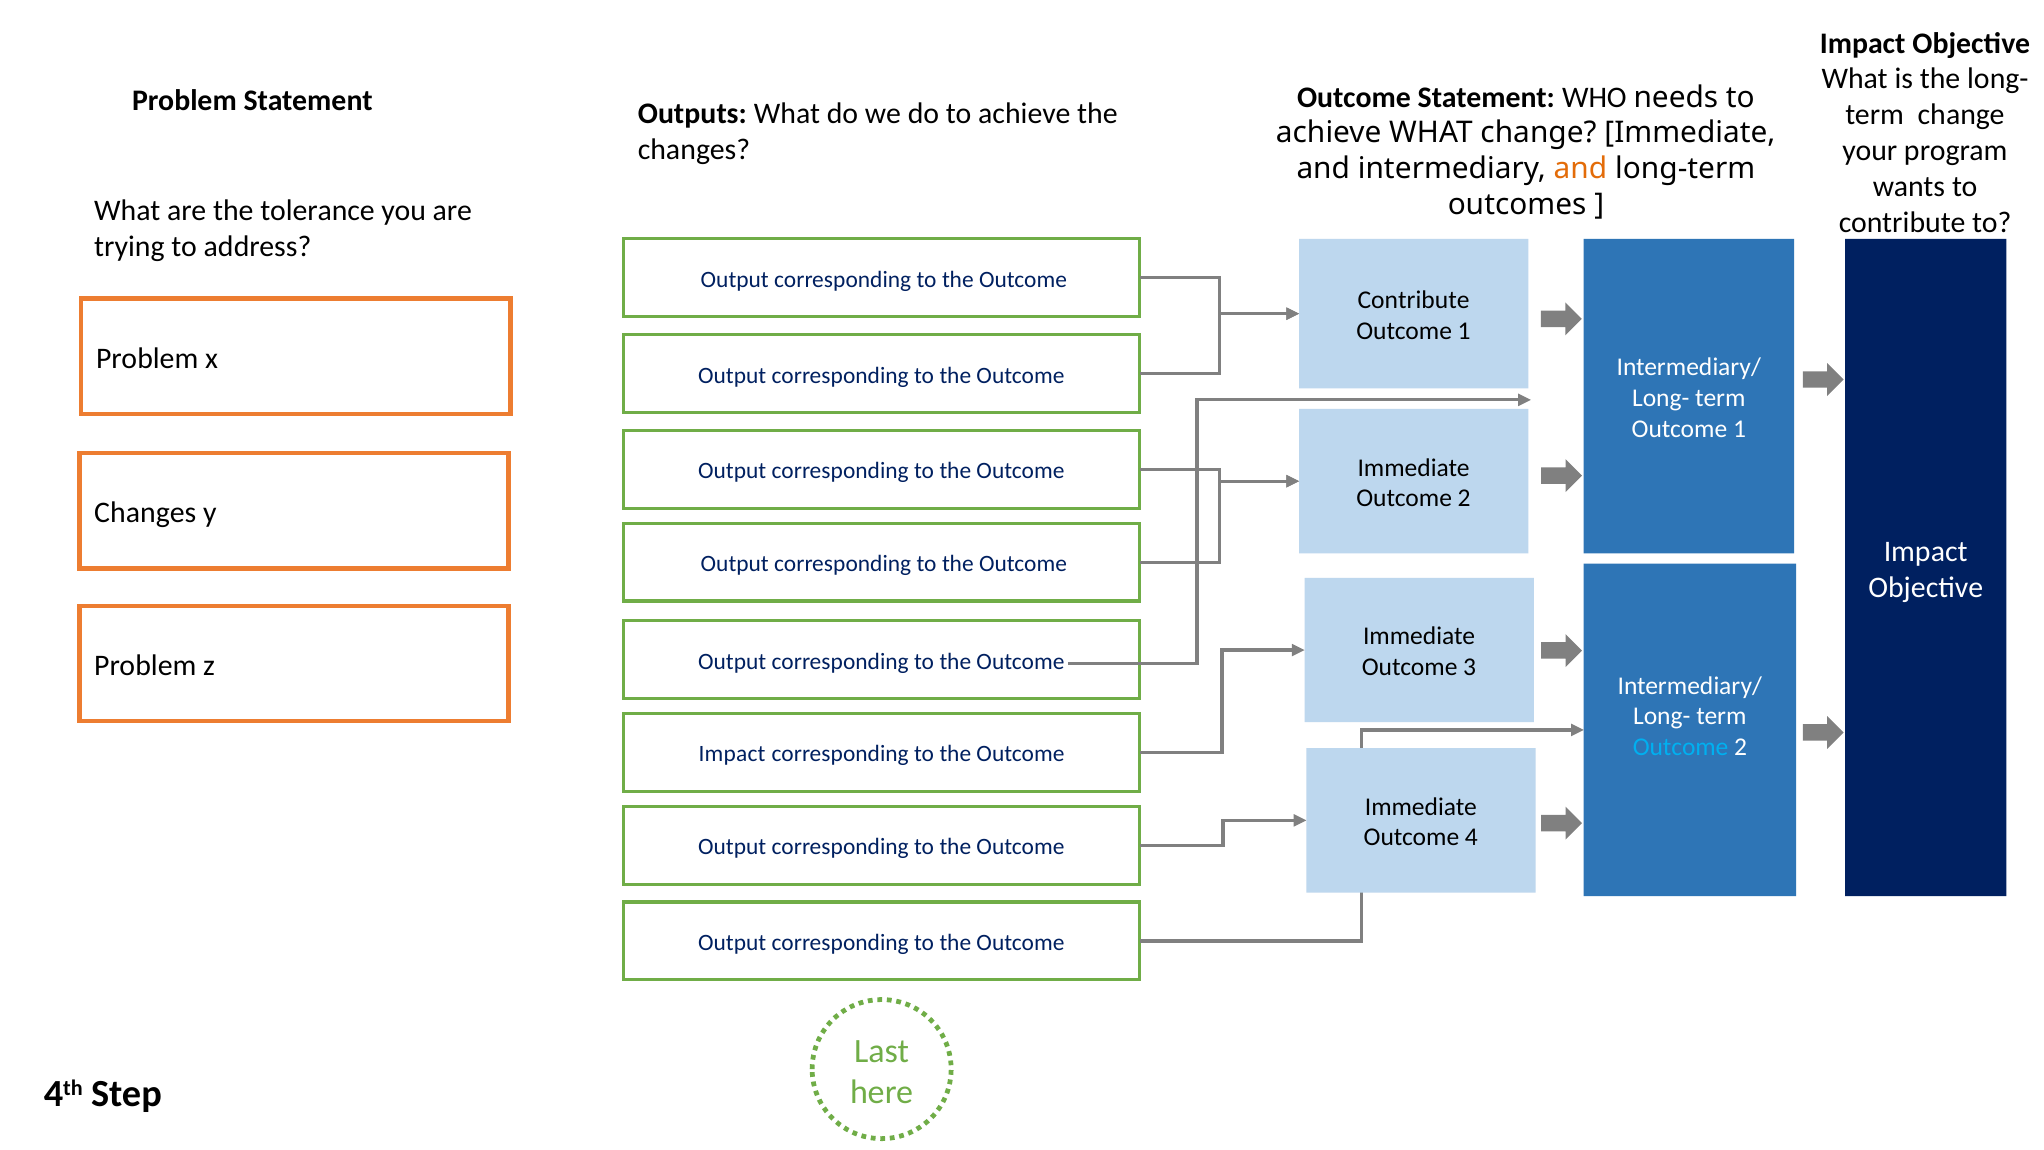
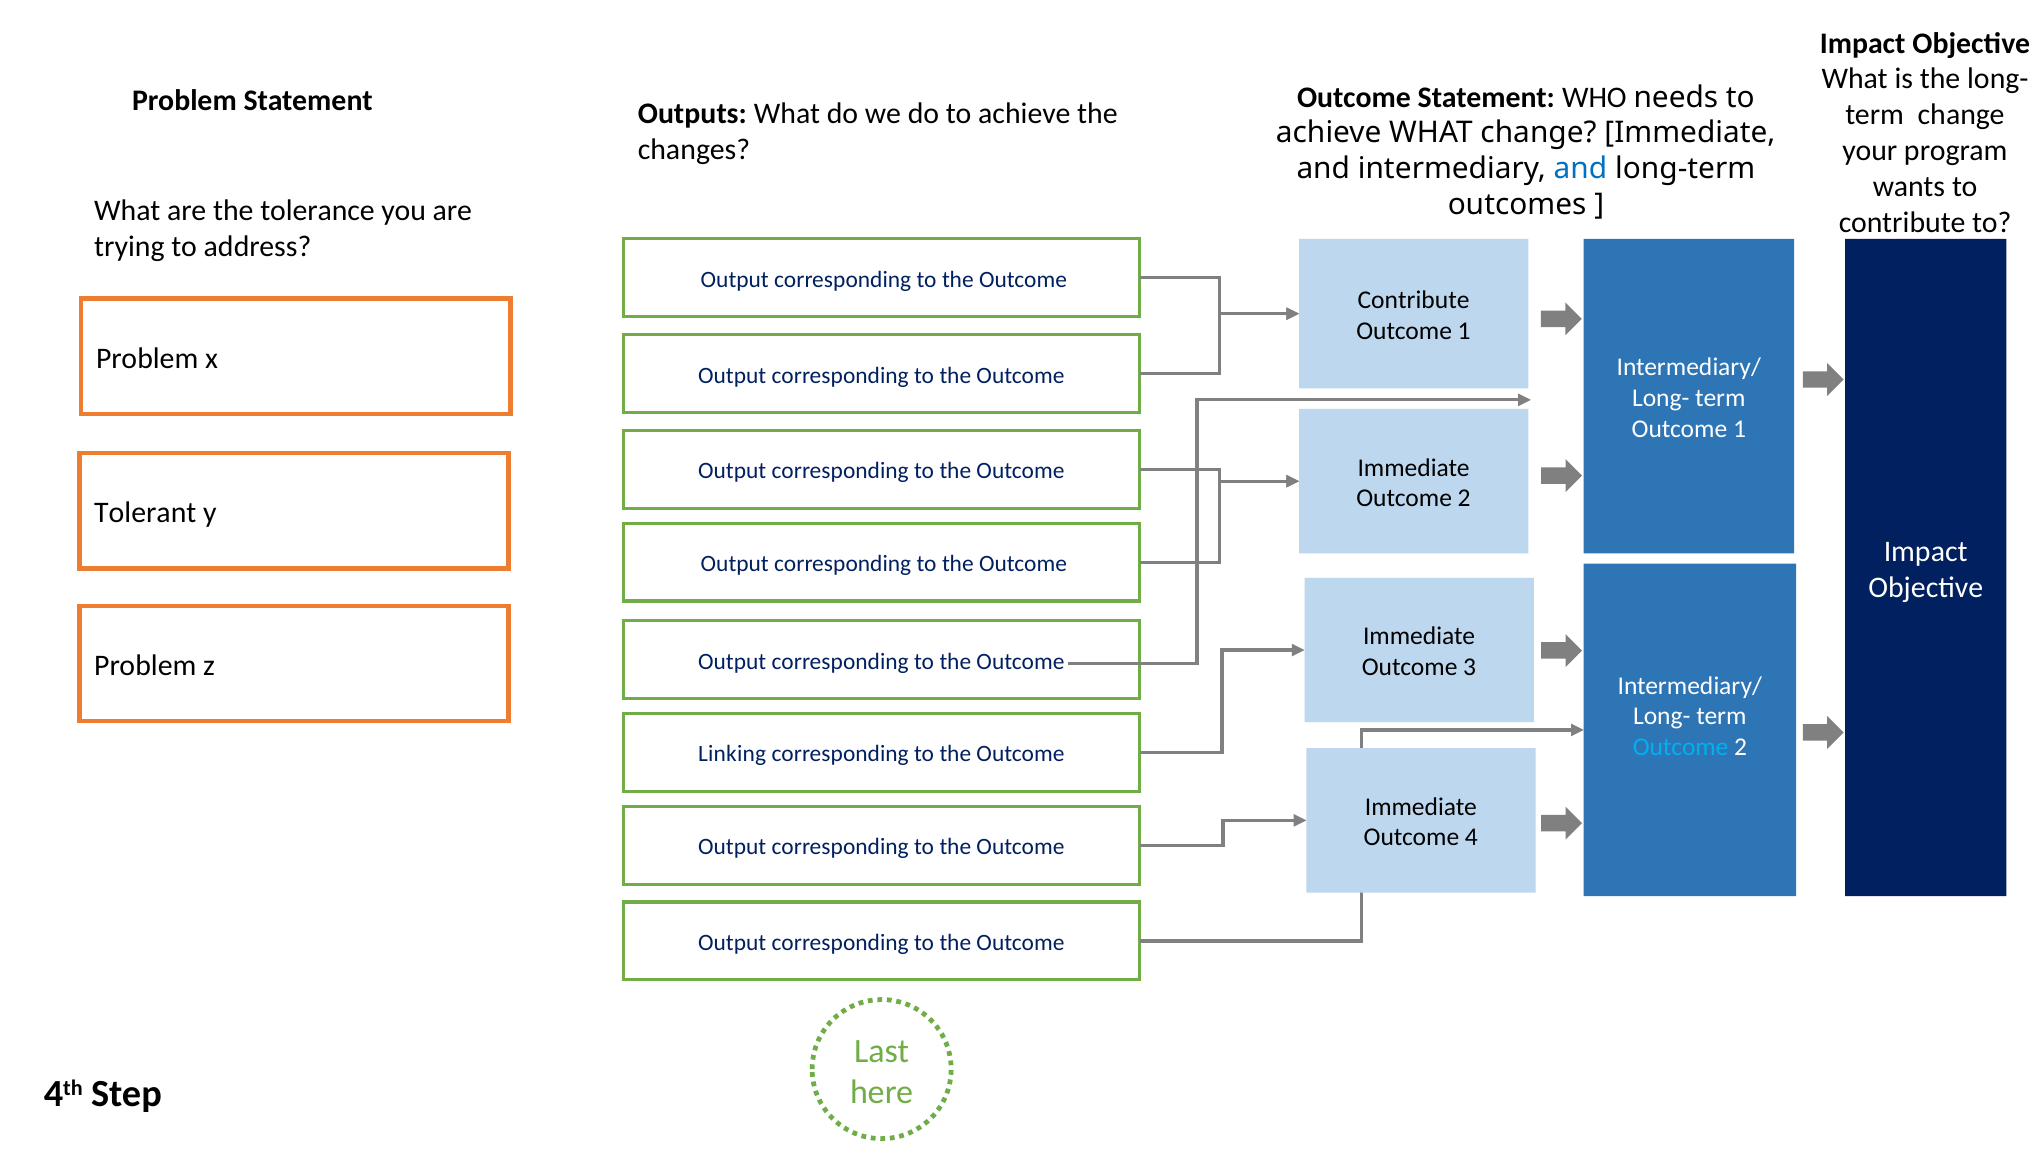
and at (1581, 169) colour: orange -> blue
Changes at (145, 513): Changes -> Tolerant
Impact at (732, 754): Impact -> Linking
